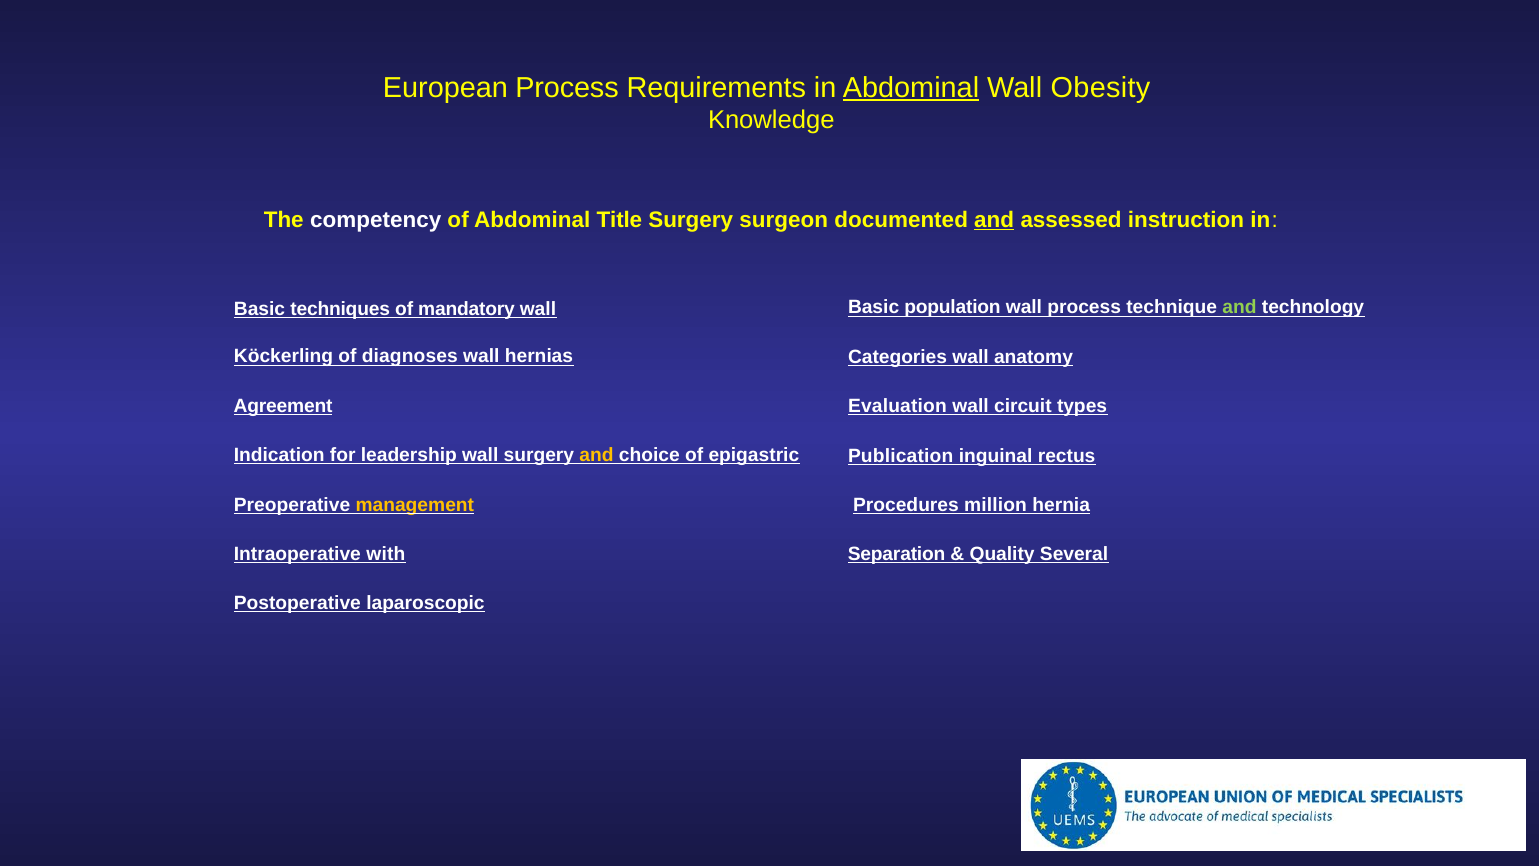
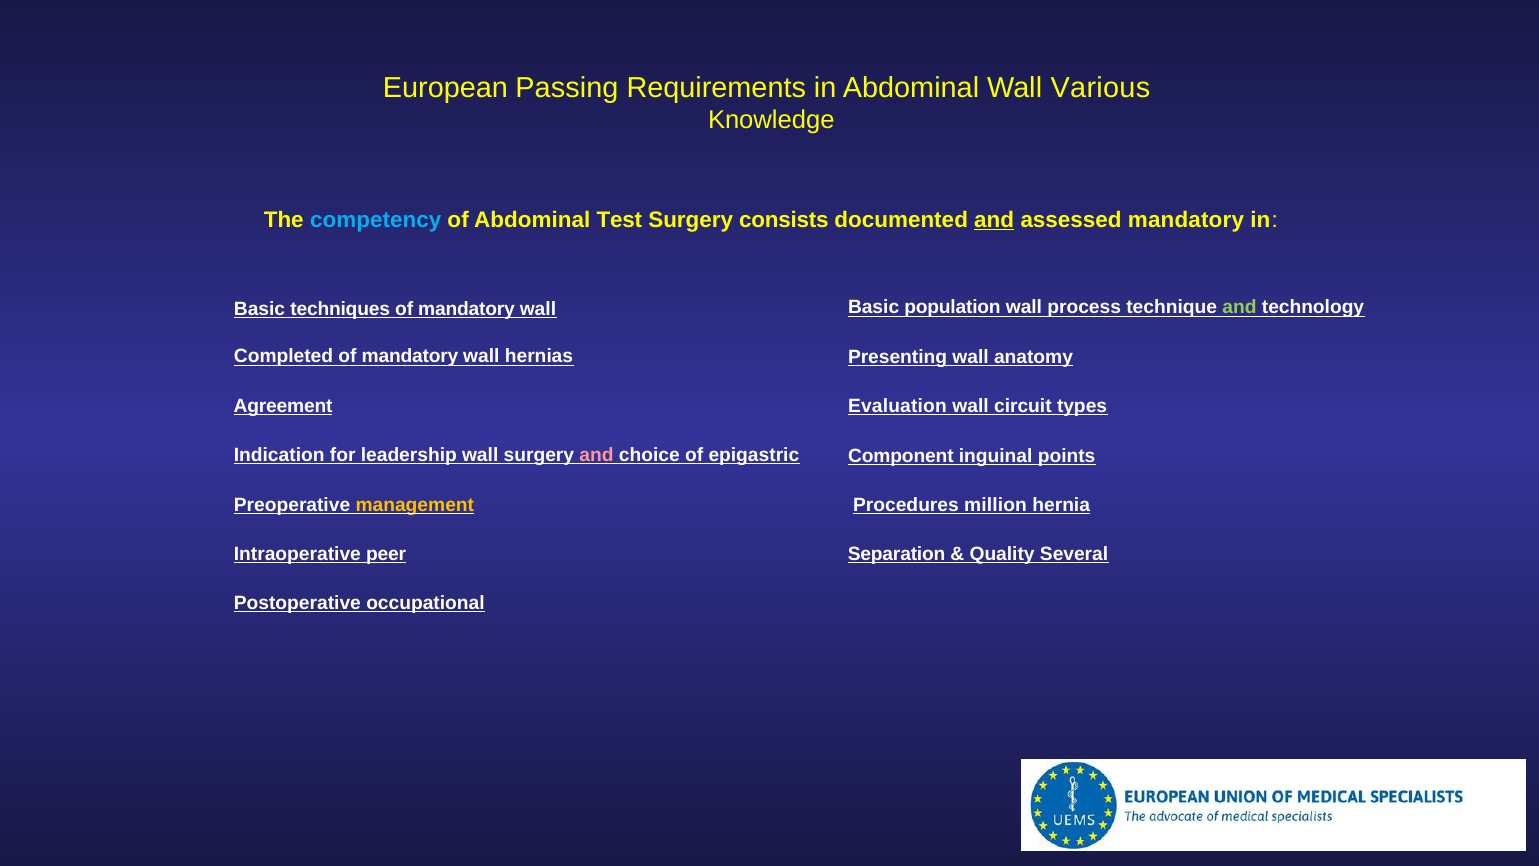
European Process: Process -> Passing
Abdominal at (911, 87) underline: present -> none
Obesity: Obesity -> Various
competency colour: white -> light blue
Title: Title -> Test
surgeon: surgeon -> consists
assessed instruction: instruction -> mandatory
Köckerling: Köckerling -> Completed
diagnoses at (410, 356): diagnoses -> mandatory
Categories: Categories -> Presenting
and at (597, 455) colour: yellow -> pink
Publication: Publication -> Component
rectus: rectus -> points
with: with -> peer
laparoscopic: laparoscopic -> occupational
